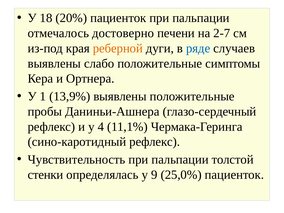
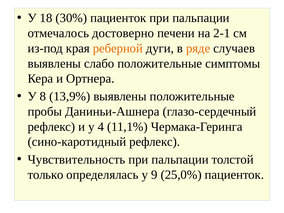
20%: 20% -> 30%
2-7: 2-7 -> 2-1
ряде colour: blue -> orange
1: 1 -> 8
стенки: стенки -> только
